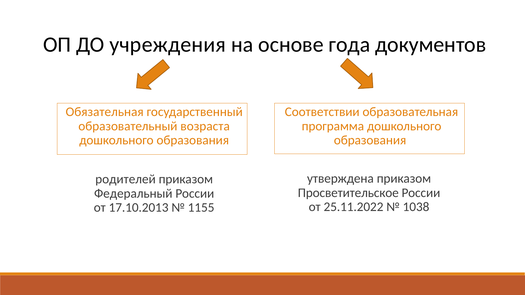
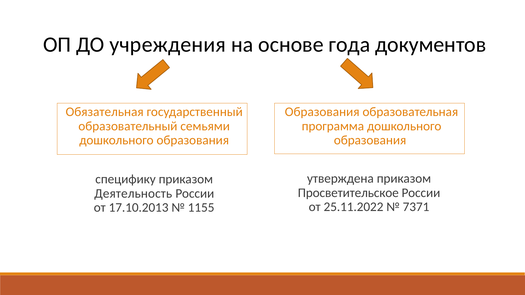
Соответствии at (322, 112): Соответствии -> Образования
возраста: возраста -> семьями
родителей: родителей -> специфику
Федеральный: Федеральный -> Деятельность
1038: 1038 -> 7371
